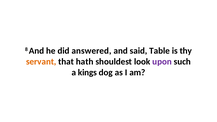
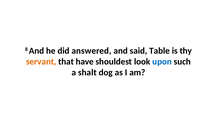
hath: hath -> have
upon colour: purple -> blue
kings: kings -> shalt
